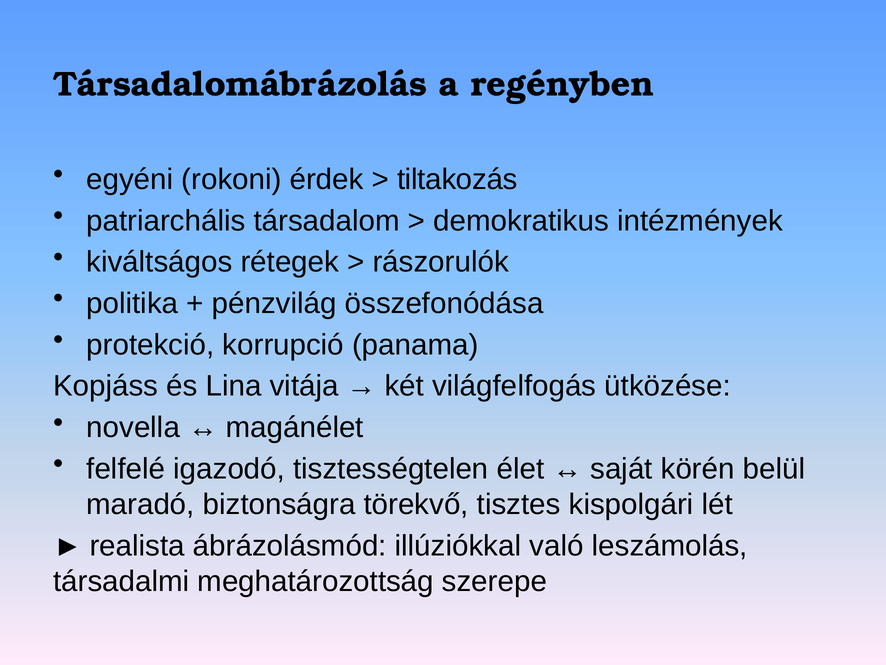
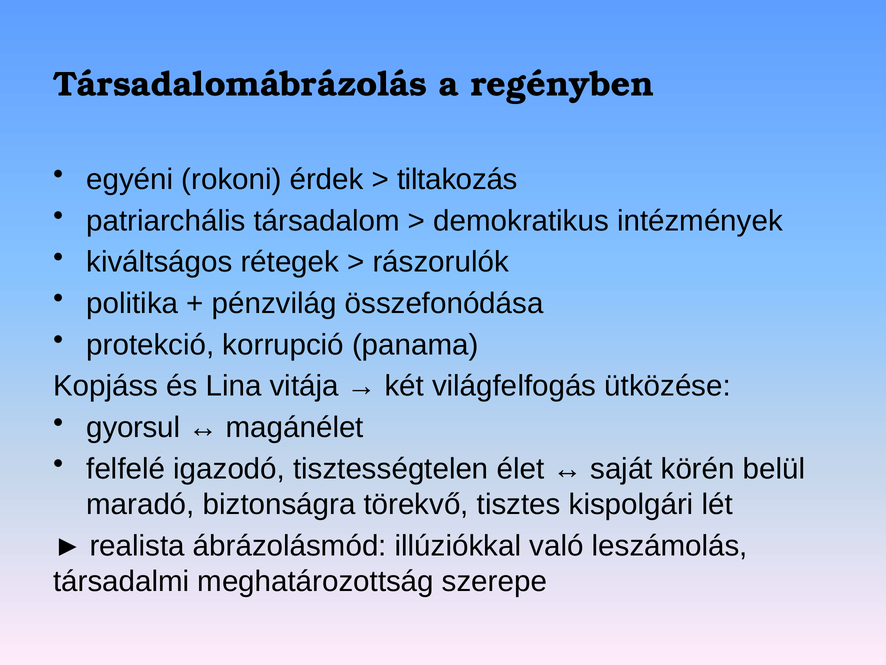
novella: novella -> gyorsul
